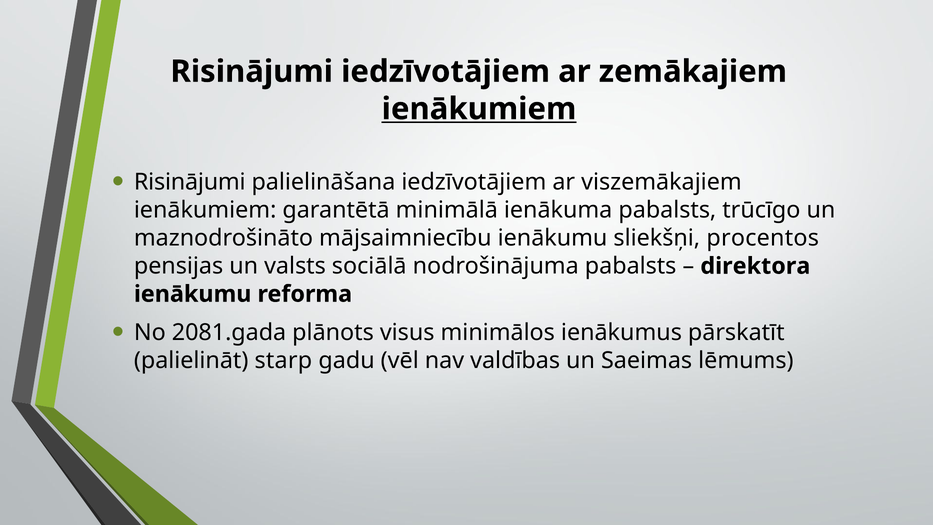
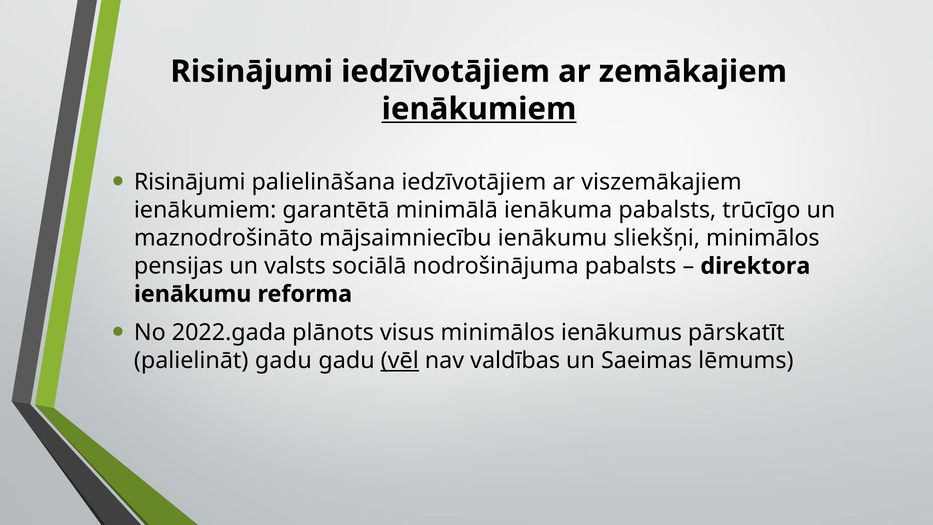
sliekšņi procentos: procentos -> minimālos
2081.gada: 2081.gada -> 2022.gada
palielināt starp: starp -> gadu
vēl underline: none -> present
